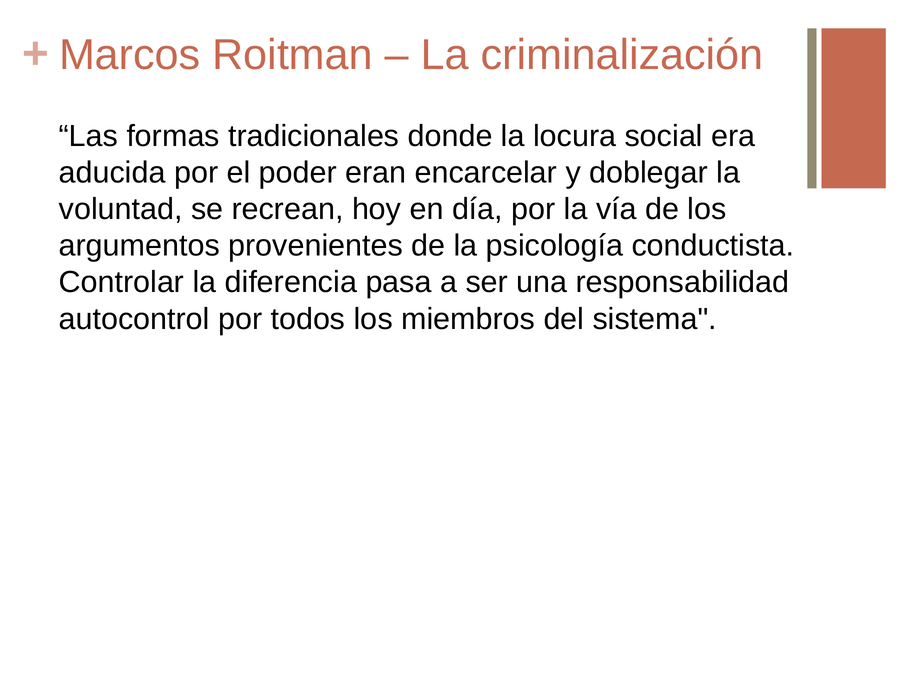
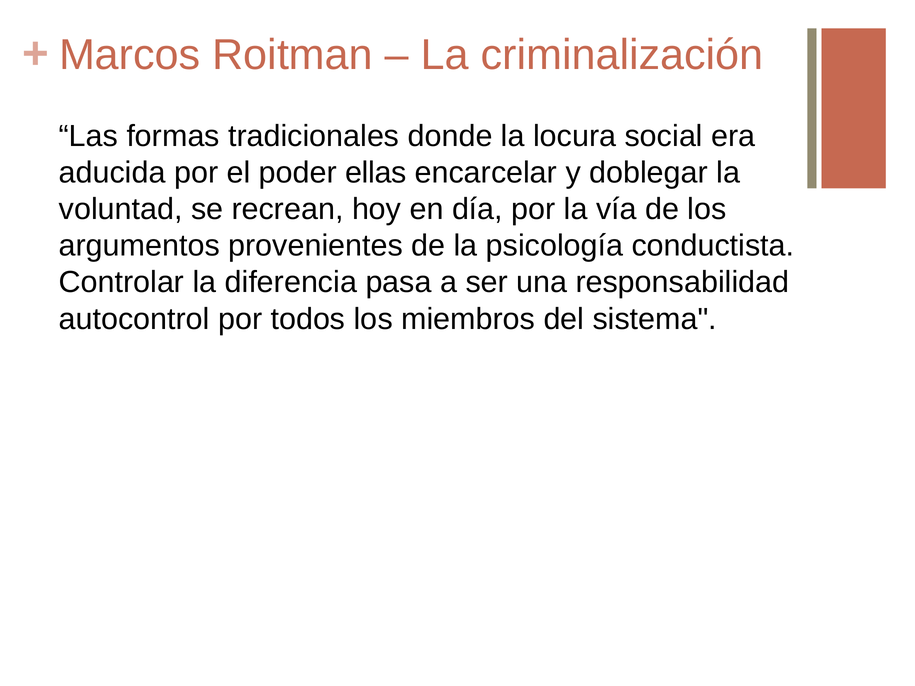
eran: eran -> ellas
